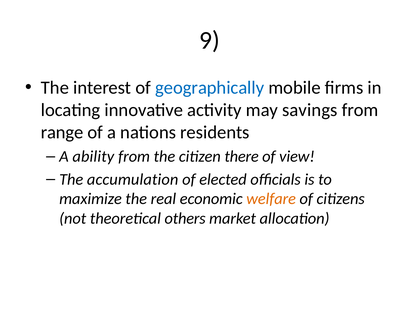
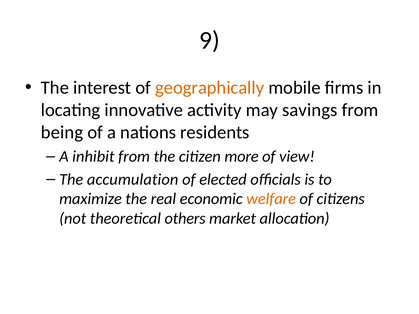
geographically colour: blue -> orange
range: range -> being
ability: ability -> inhibit
there: there -> more
